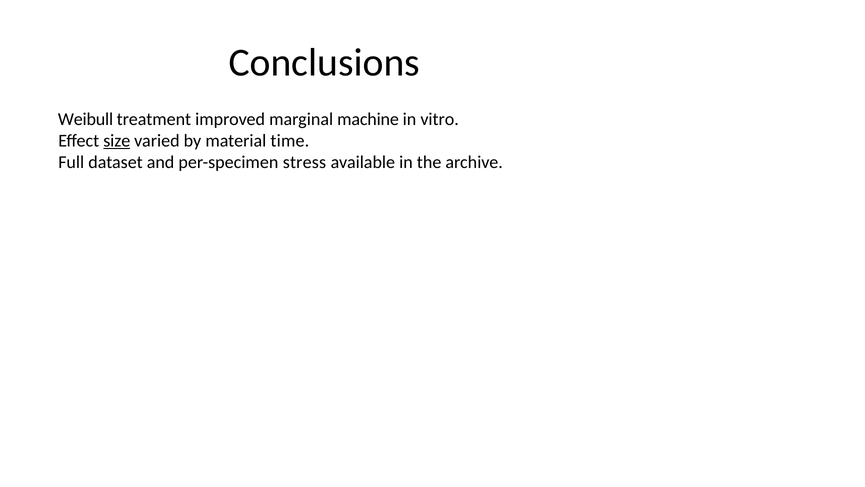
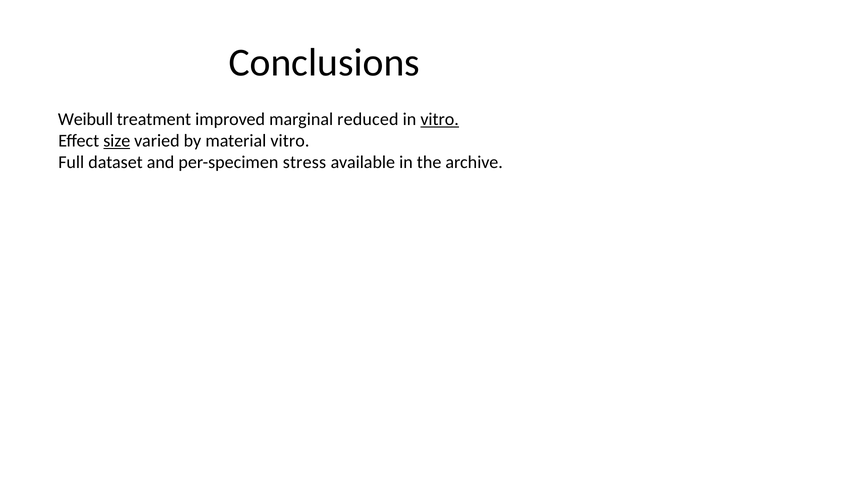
machine: machine -> reduced
vitro at (440, 119) underline: none -> present
material time: time -> vitro
